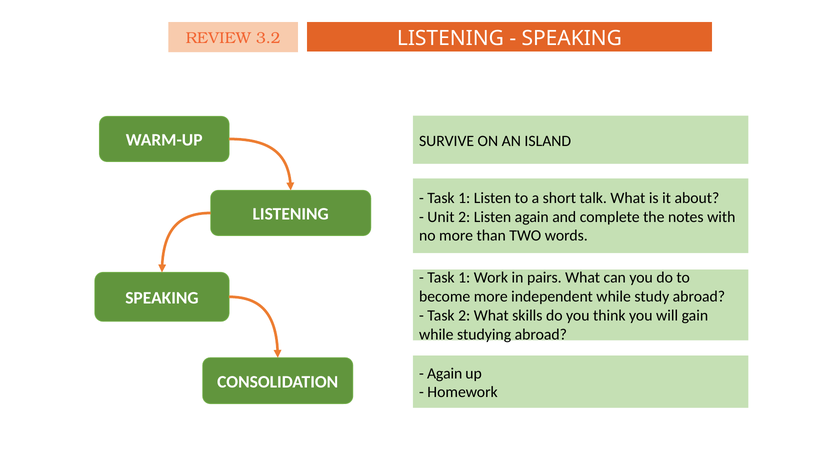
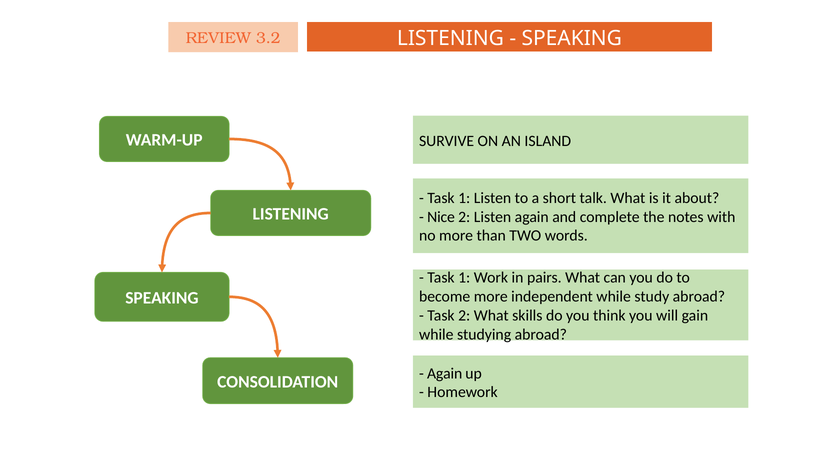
Unit: Unit -> Nice
